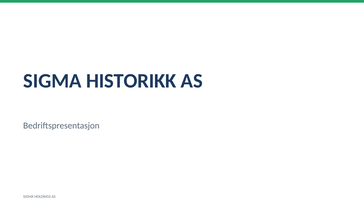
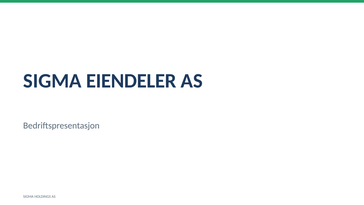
HISTORIKK: HISTORIKK -> EIENDELER
